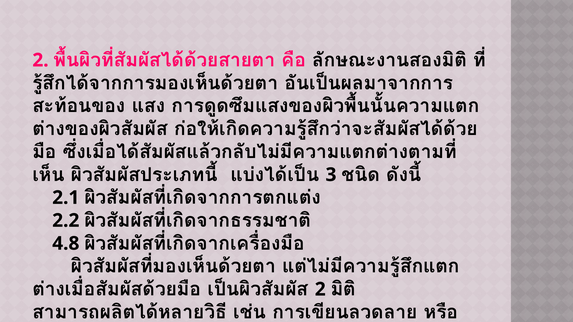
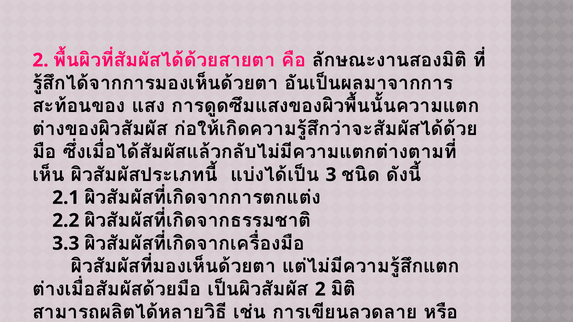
4.8: 4.8 -> 3.3
